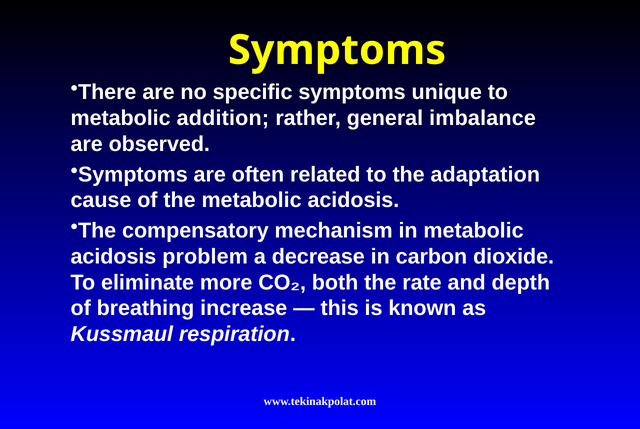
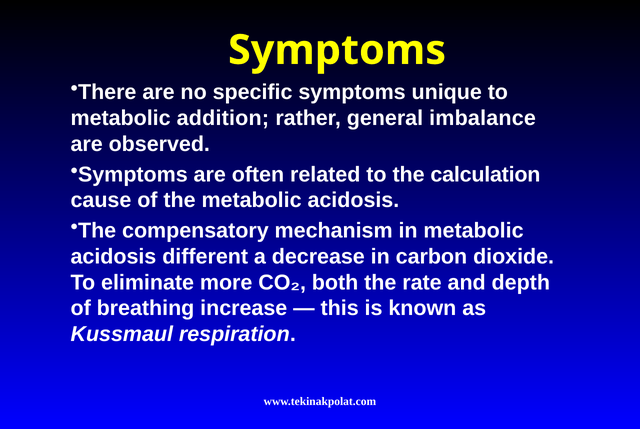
adaptation: adaptation -> calculation
problem: problem -> different
